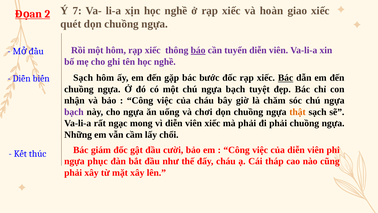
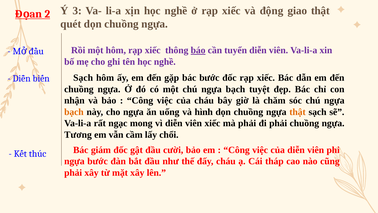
7: 7 -> 3
hoàn: hoàn -> động
giao xiếc: xiếc -> thật
Bác at (286, 78) underline: present -> none
bạch at (74, 112) colour: purple -> orange
chơi: chơi -> hình
Những: Những -> Tương
ngựa phục: phục -> bước
